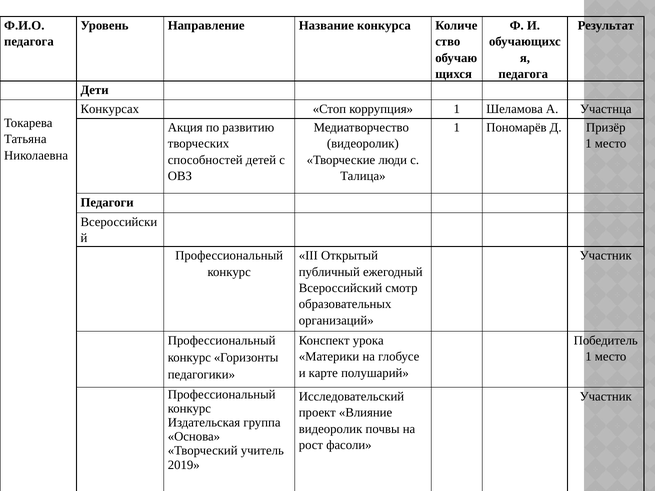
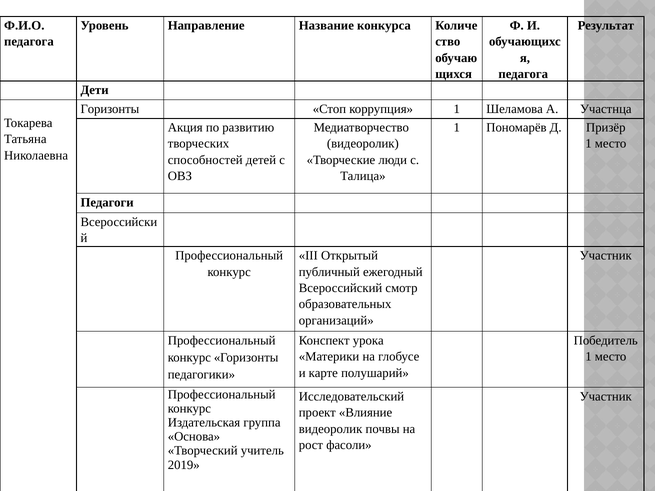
Конкурсах at (110, 109): Конкурсах -> Горизонты
